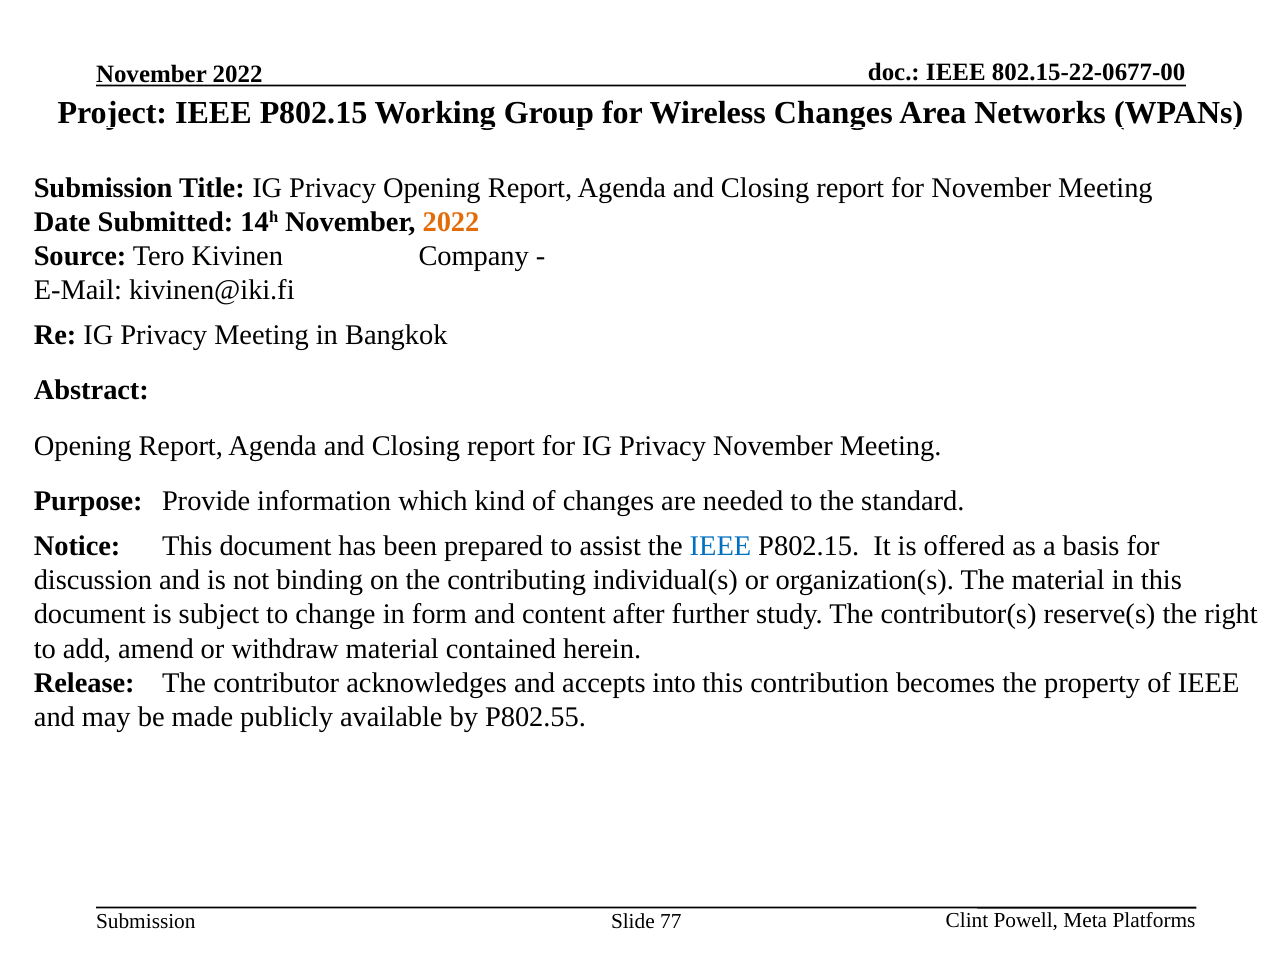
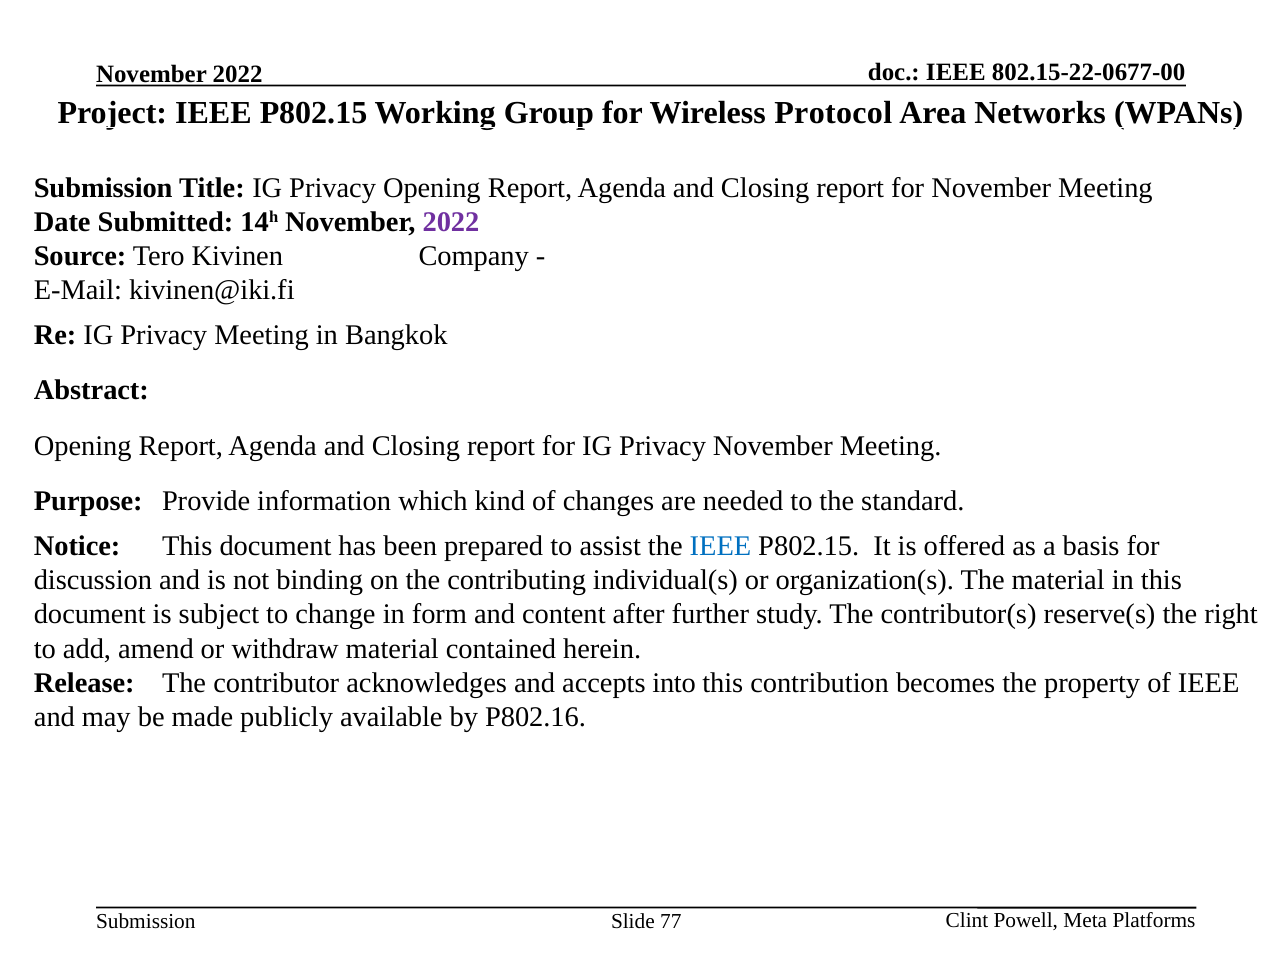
Wireless Changes: Changes -> Protocol
2022 at (451, 222) colour: orange -> purple
P802.55: P802.55 -> P802.16
